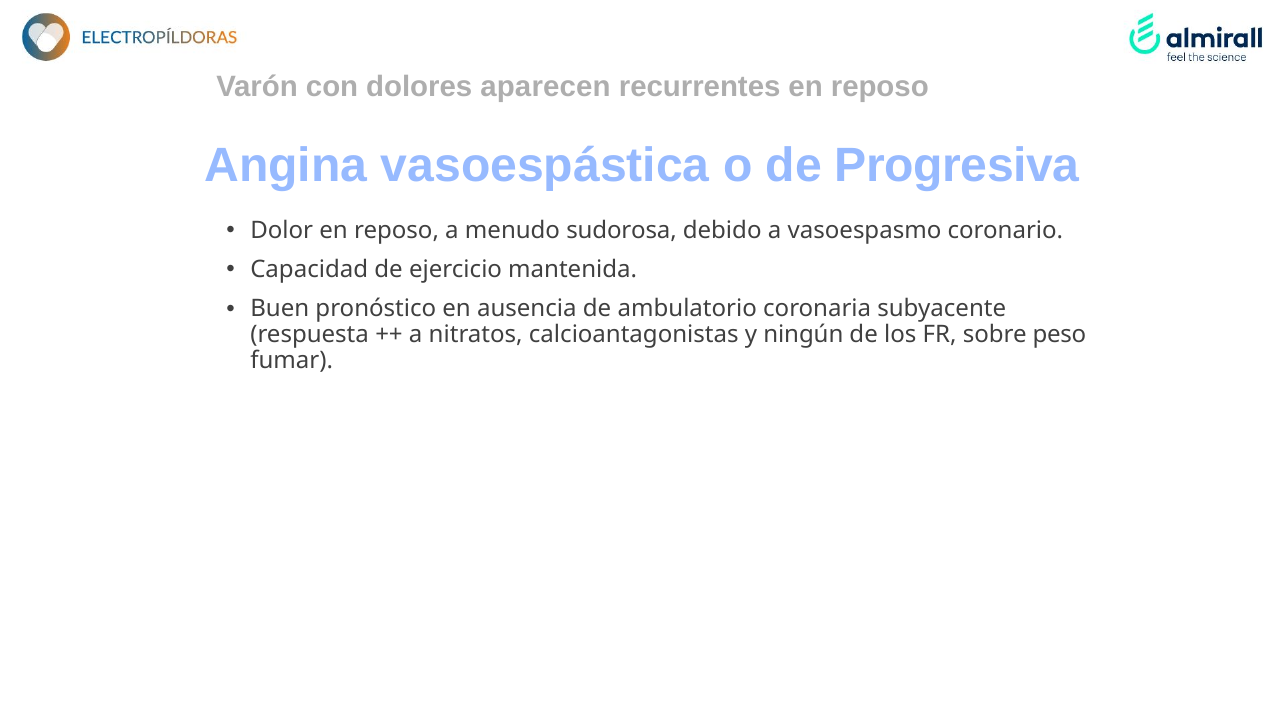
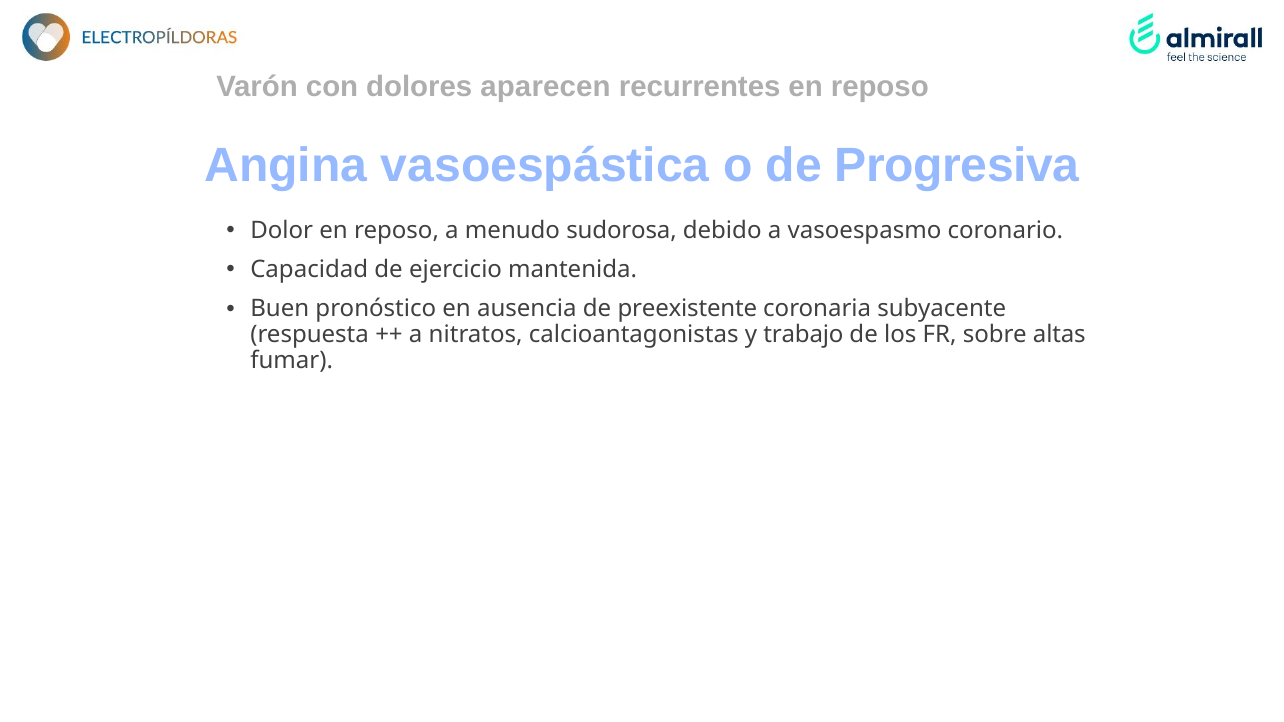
ambulatorio: ambulatorio -> preexistente
ningún: ningún -> trabajo
peso: peso -> altas
